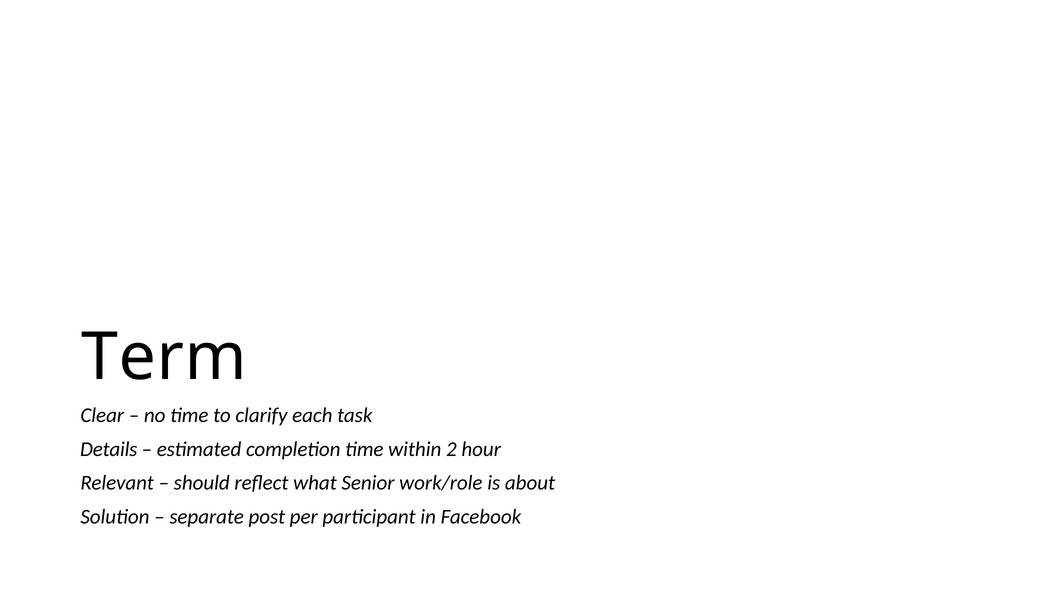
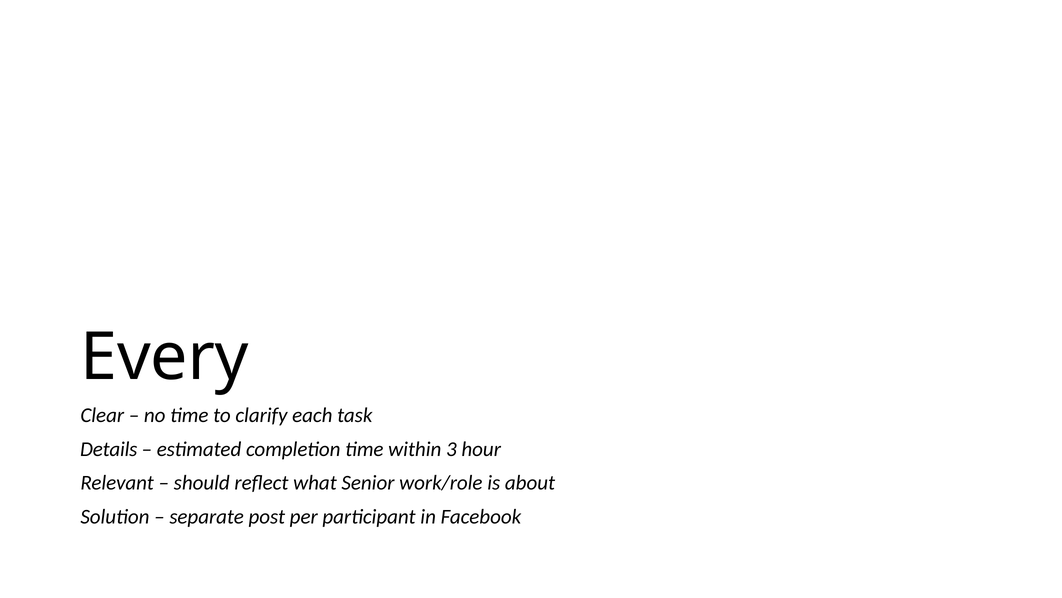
Term: Term -> Every
2: 2 -> 3
